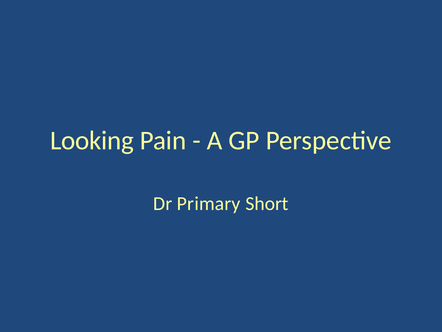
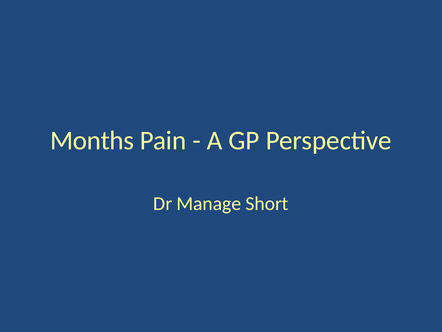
Looking: Looking -> Months
Primary: Primary -> Manage
